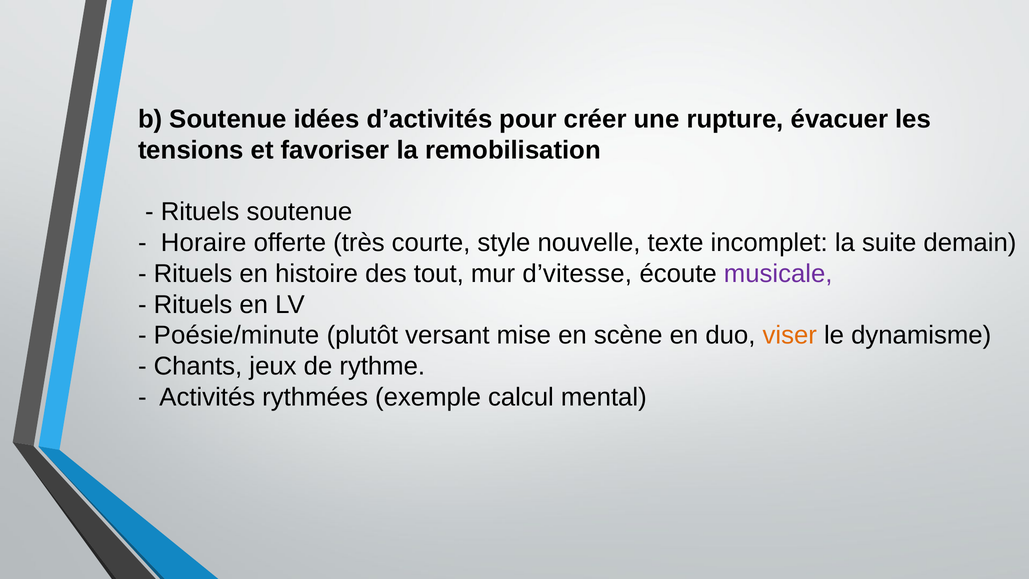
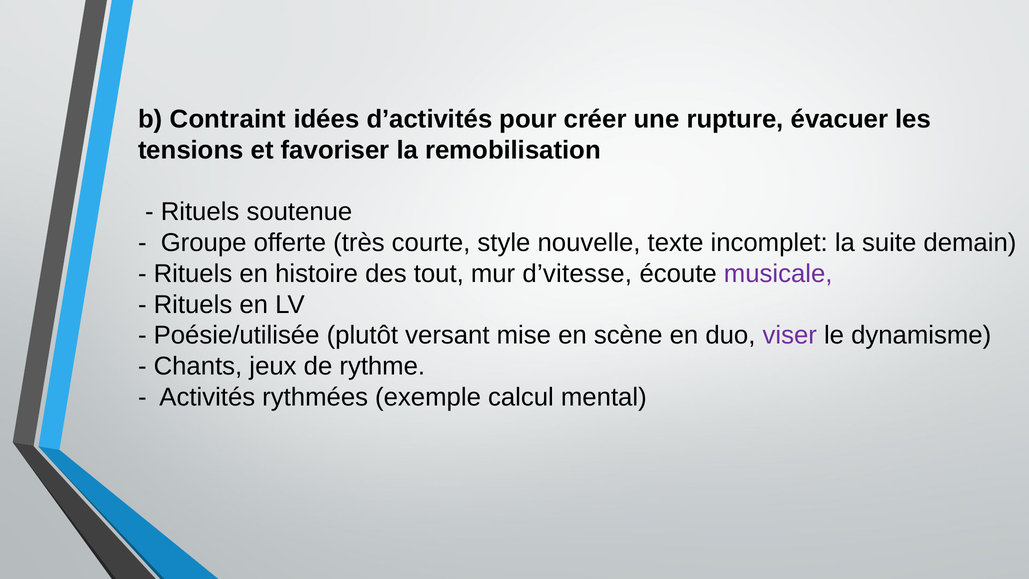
b Soutenue: Soutenue -> Contraint
Horaire: Horaire -> Groupe
Poésie/minute: Poésie/minute -> Poésie/utilisée
viser colour: orange -> purple
